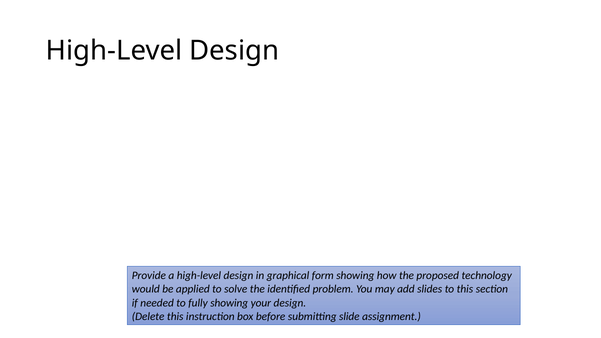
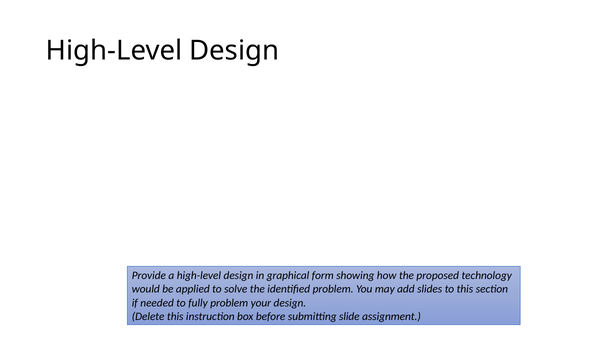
fully showing: showing -> problem
